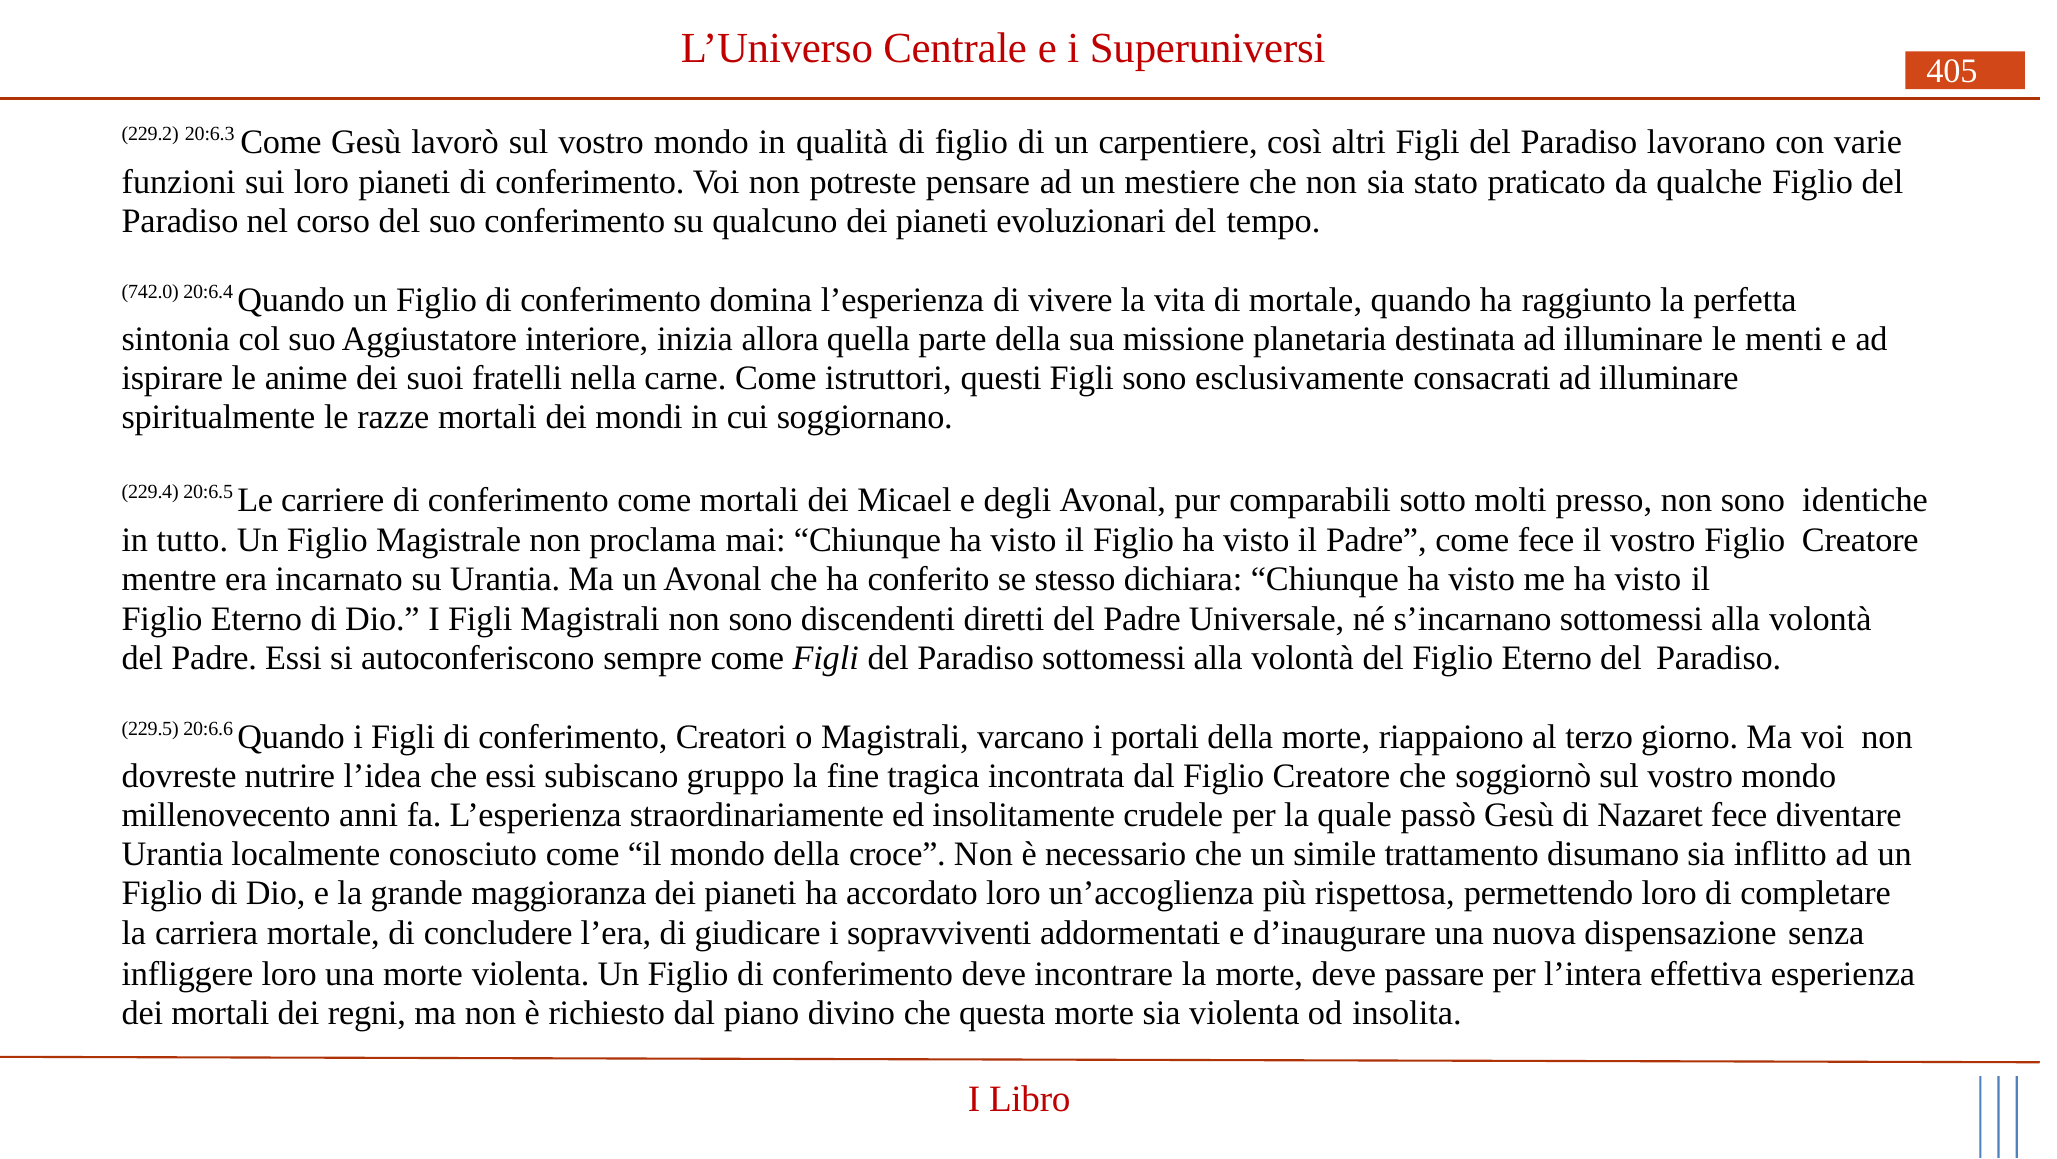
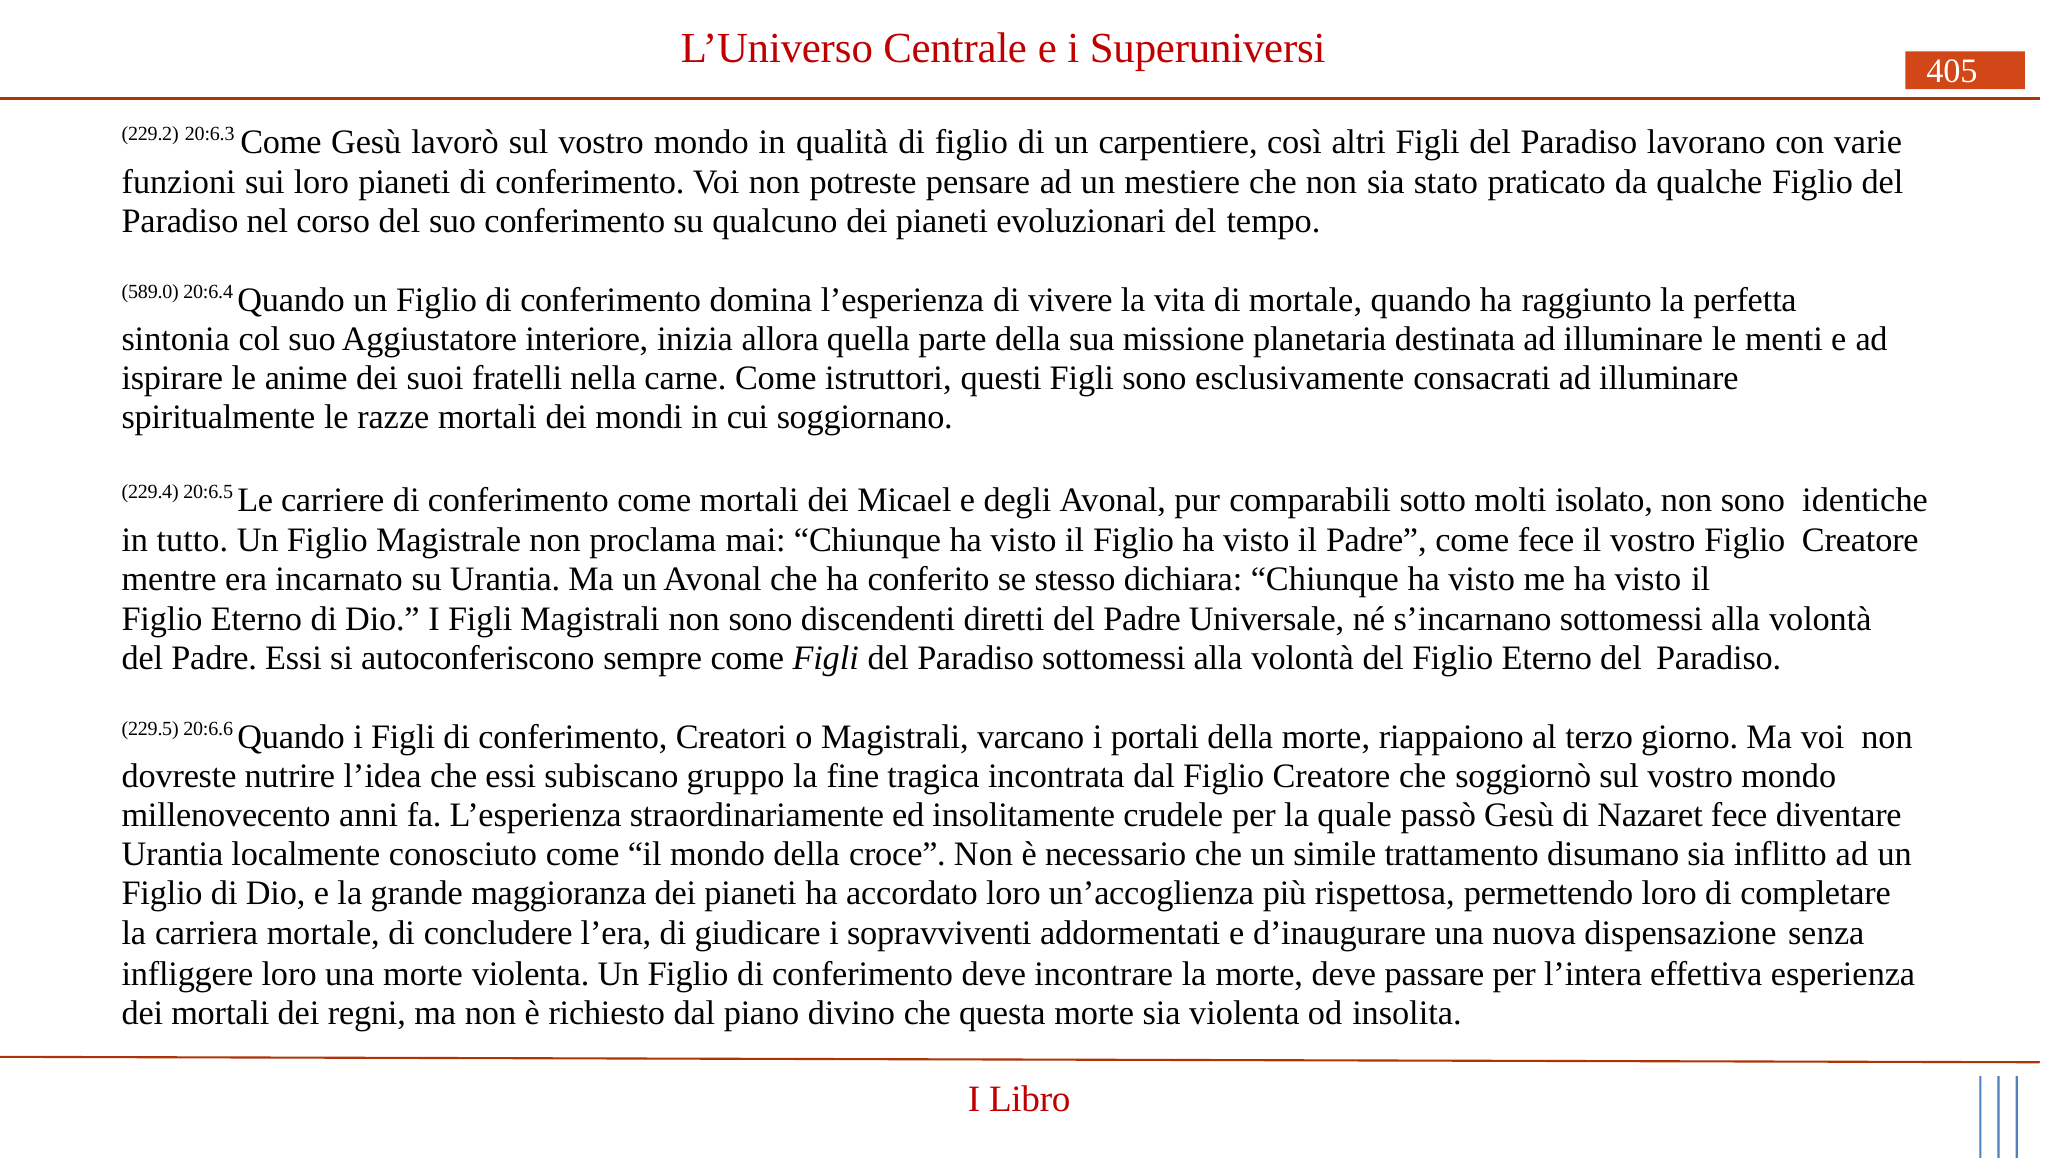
742.0: 742.0 -> 589.0
presso: presso -> isolato
